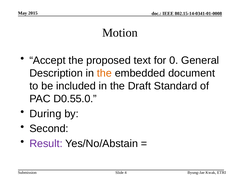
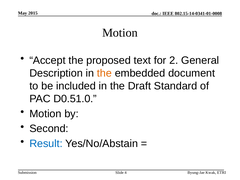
0: 0 -> 2
D0.55.0: D0.55.0 -> D0.51.0
During at (45, 114): During -> Motion
Result colour: purple -> blue
